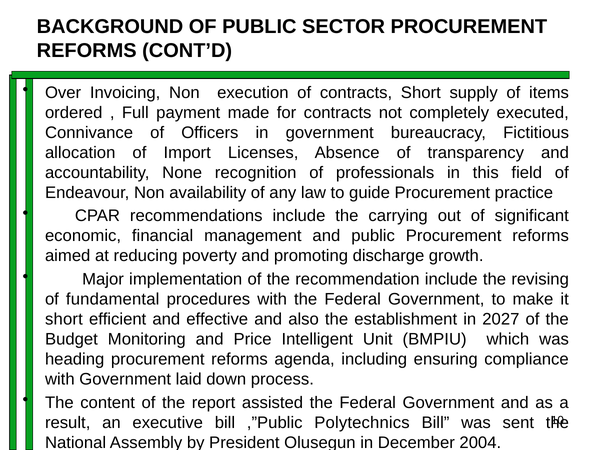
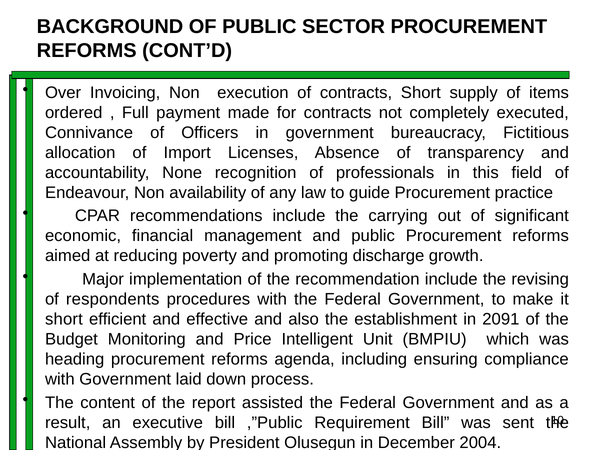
fundamental: fundamental -> respondents
2027: 2027 -> 2091
Polytechnics: Polytechnics -> Requirement
